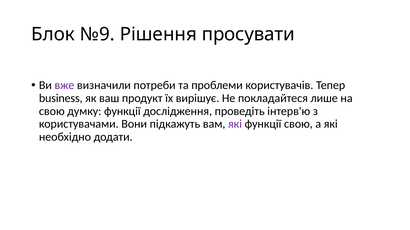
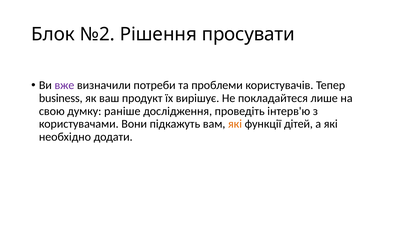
№9: №9 -> №2
думку функції: функції -> раніше
які at (235, 124) colour: purple -> orange
функції свою: свою -> дітей
